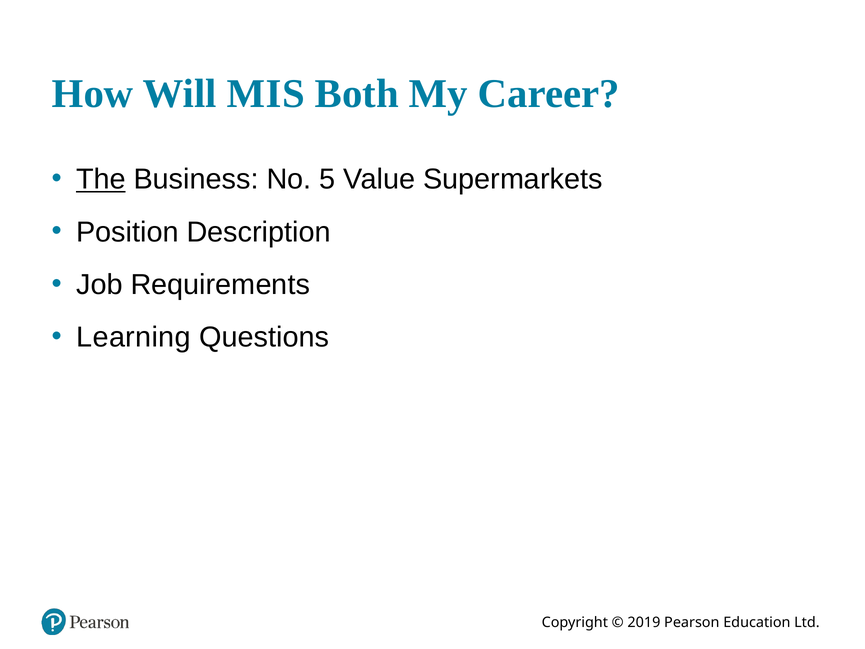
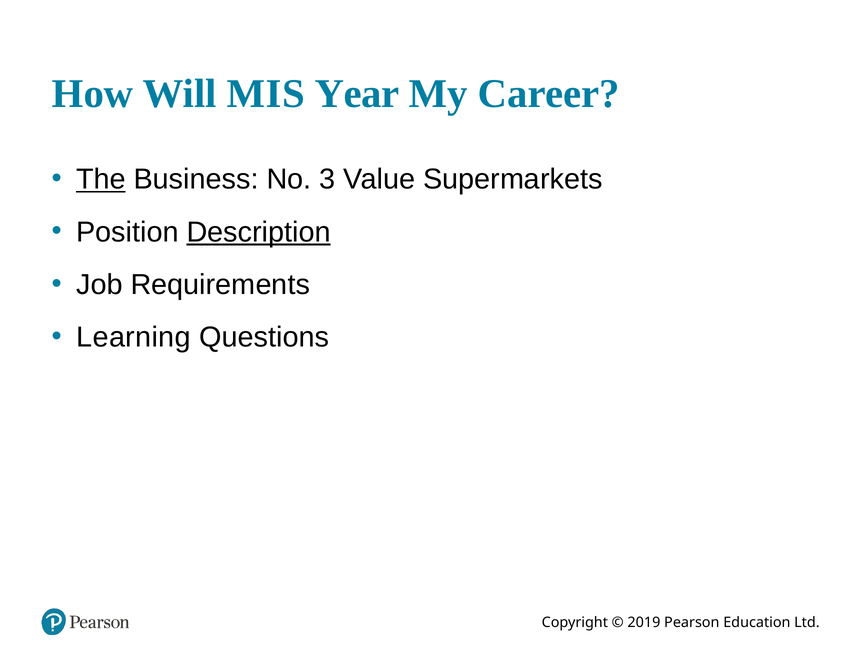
Both: Both -> Year
5: 5 -> 3
Description underline: none -> present
